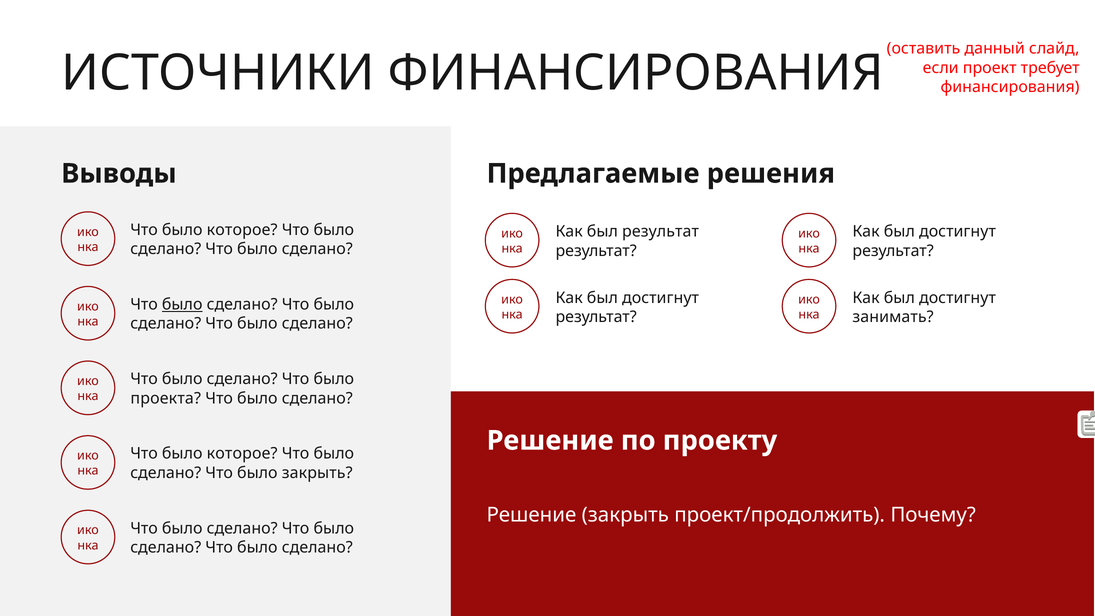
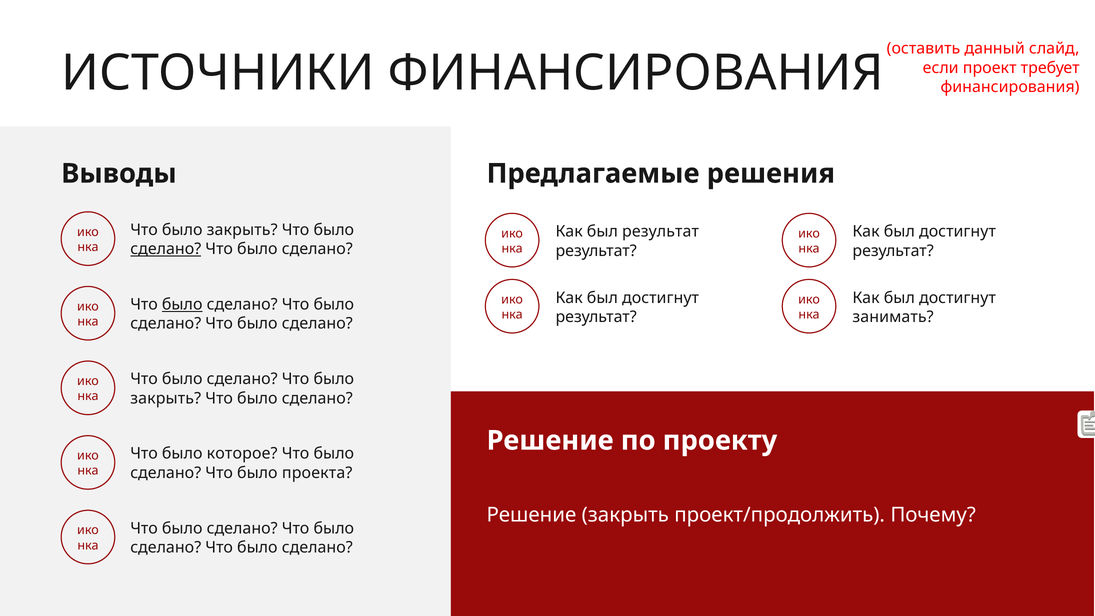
которое at (242, 230): которое -> закрыть
сделано at (166, 249) underline: none -> present
проекта at (166, 398): проекта -> закрыть
было закрыть: закрыть -> проекта
